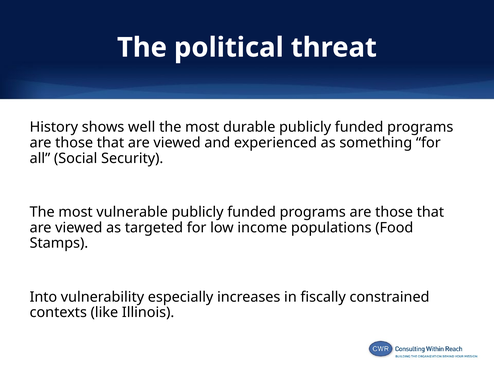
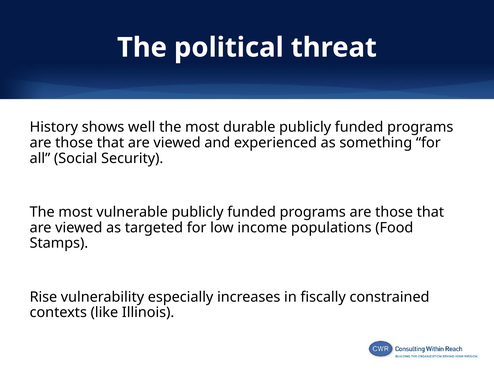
Into: Into -> Rise
